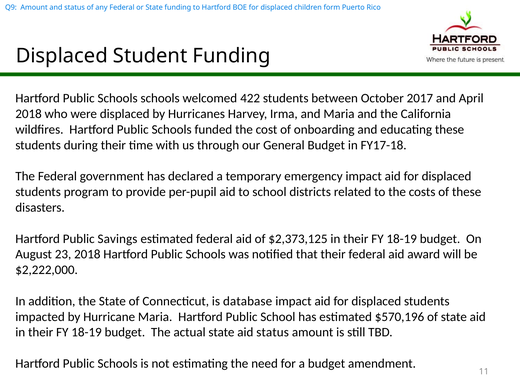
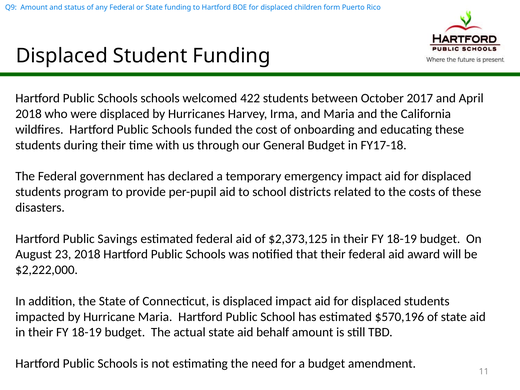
is database: database -> displaced
aid status: status -> behalf
